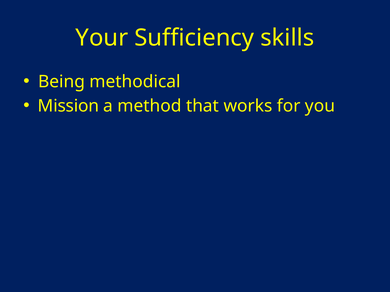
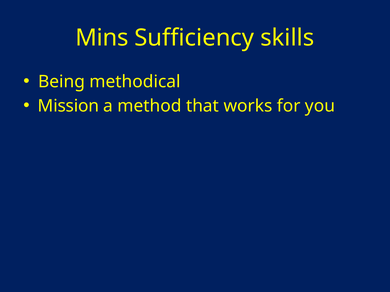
Your: Your -> Mins
